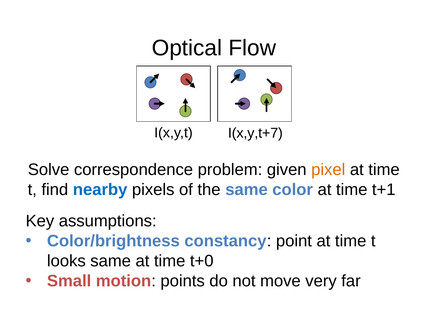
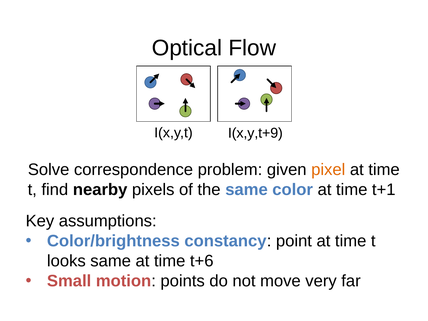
I(x,y,t+7: I(x,y,t+7 -> I(x,y,t+9
nearby colour: blue -> black
t+0: t+0 -> t+6
